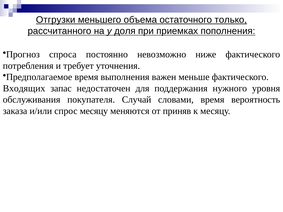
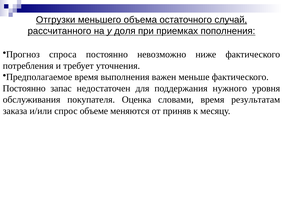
только: только -> случай
Входящих at (24, 88): Входящих -> Постоянно
Случай: Случай -> Оценка
вероятность: вероятность -> результатам
спрос месяцу: месяцу -> объеме
